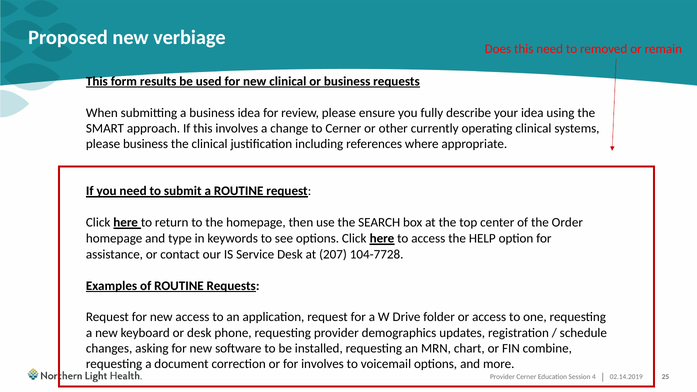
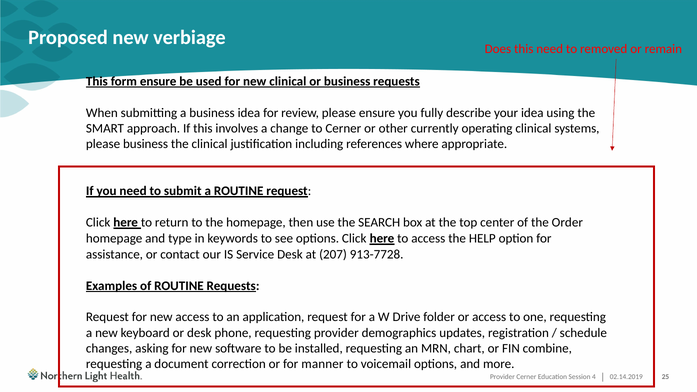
form results: results -> ensure
104-7728: 104-7728 -> 913-7728
for involves: involves -> manner
